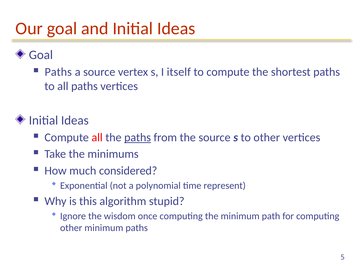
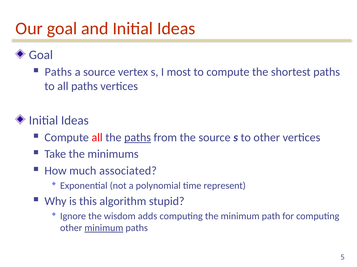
itself: itself -> most
considered: considered -> associated
once: once -> adds
minimum at (104, 229) underline: none -> present
